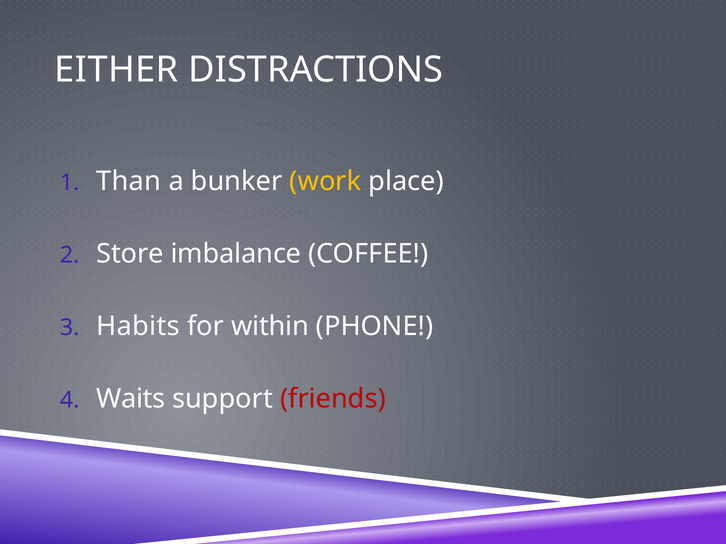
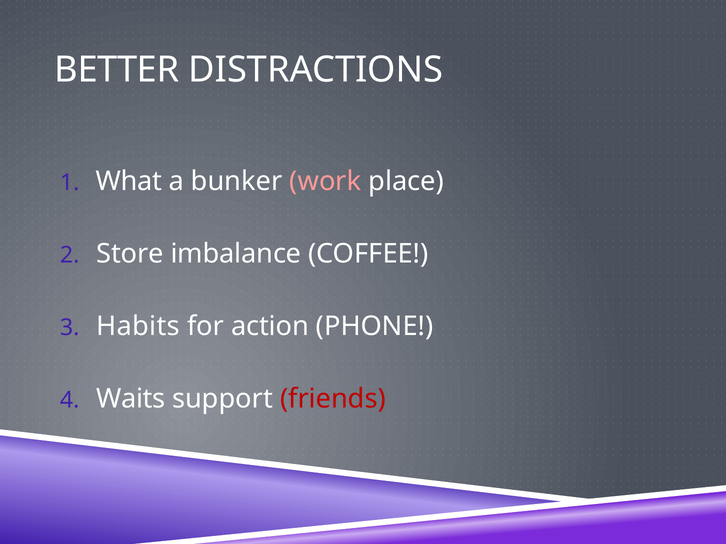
EITHER: EITHER -> BETTER
Than: Than -> What
work colour: yellow -> pink
within: within -> action
